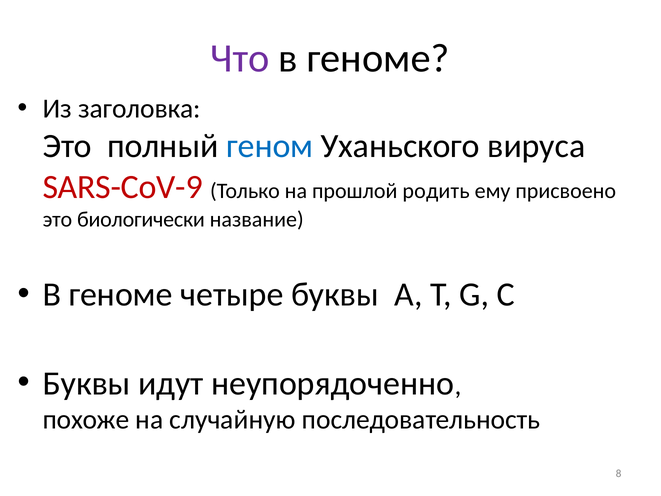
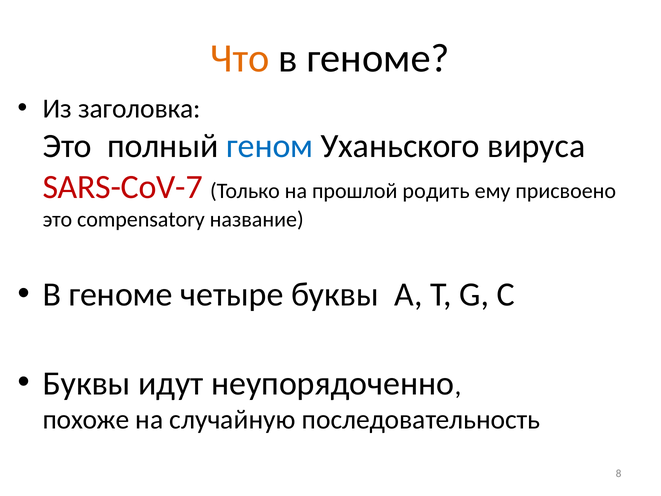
Что colour: purple -> orange
SARS-CoV-9: SARS-CoV-9 -> SARS-CoV-7
биологически: биологически -> compensatory
